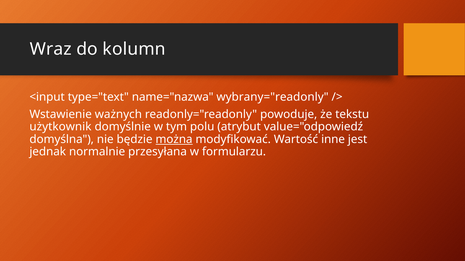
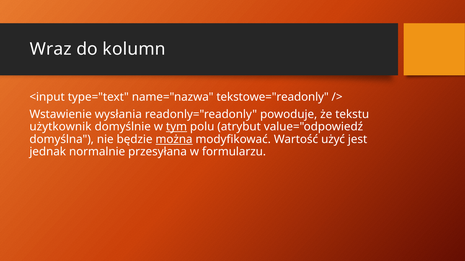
wybrany="readonly: wybrany="readonly -> tekstowe="readonly
ważnych: ważnych -> wysłania
tym underline: none -> present
inne: inne -> użyć
